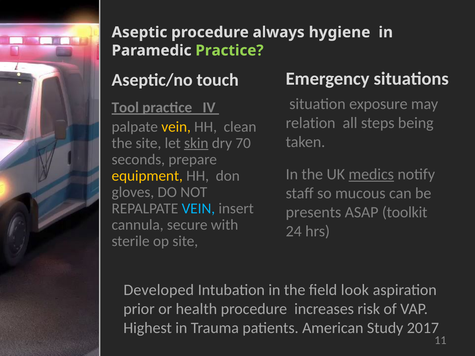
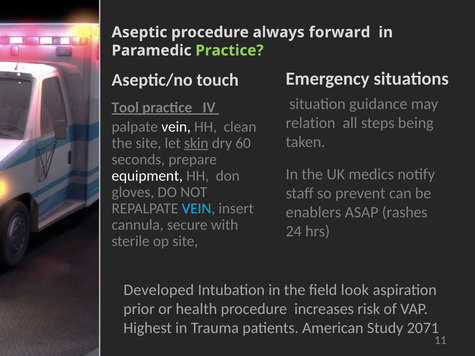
hygiene: hygiene -> forward
exposure: exposure -> guidance
vein at (176, 127) colour: yellow -> white
70: 70 -> 60
medics underline: present -> none
equipment colour: yellow -> white
mucous: mucous -> prevent
presents: presents -> enablers
toolkit: toolkit -> rashes
2017: 2017 -> 2071
